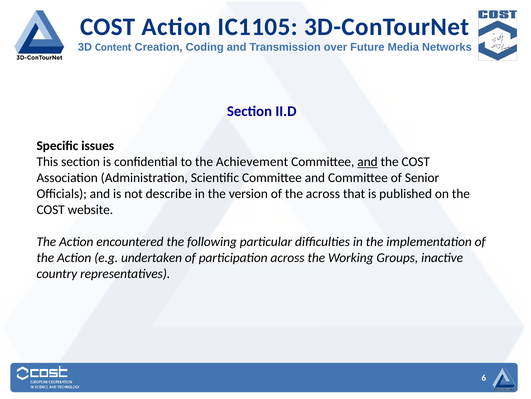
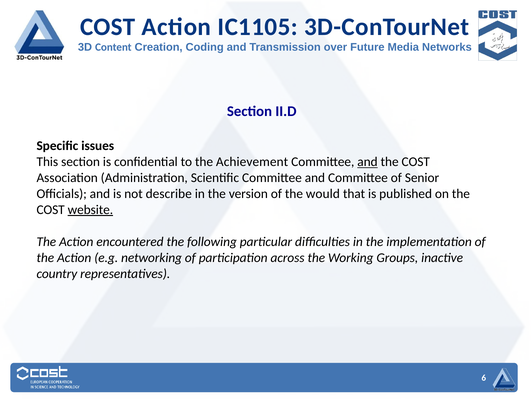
the across: across -> would
website underline: none -> present
undertaken: undertaken -> networking
